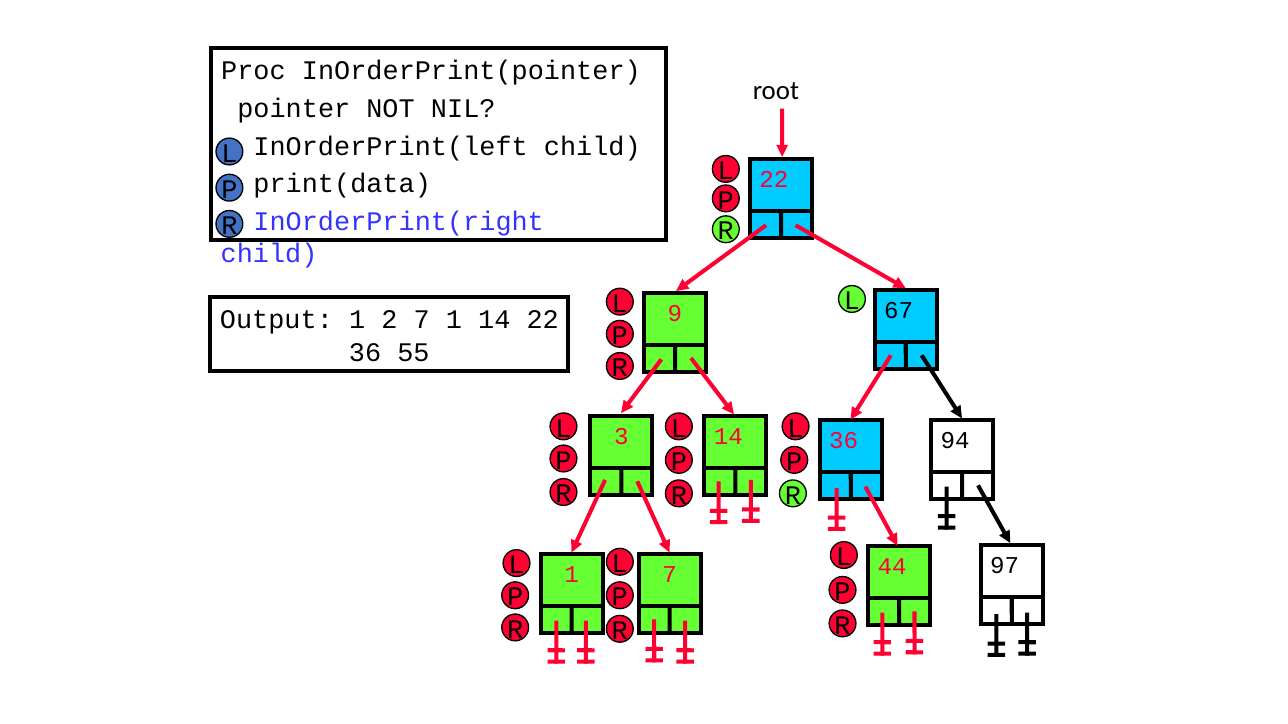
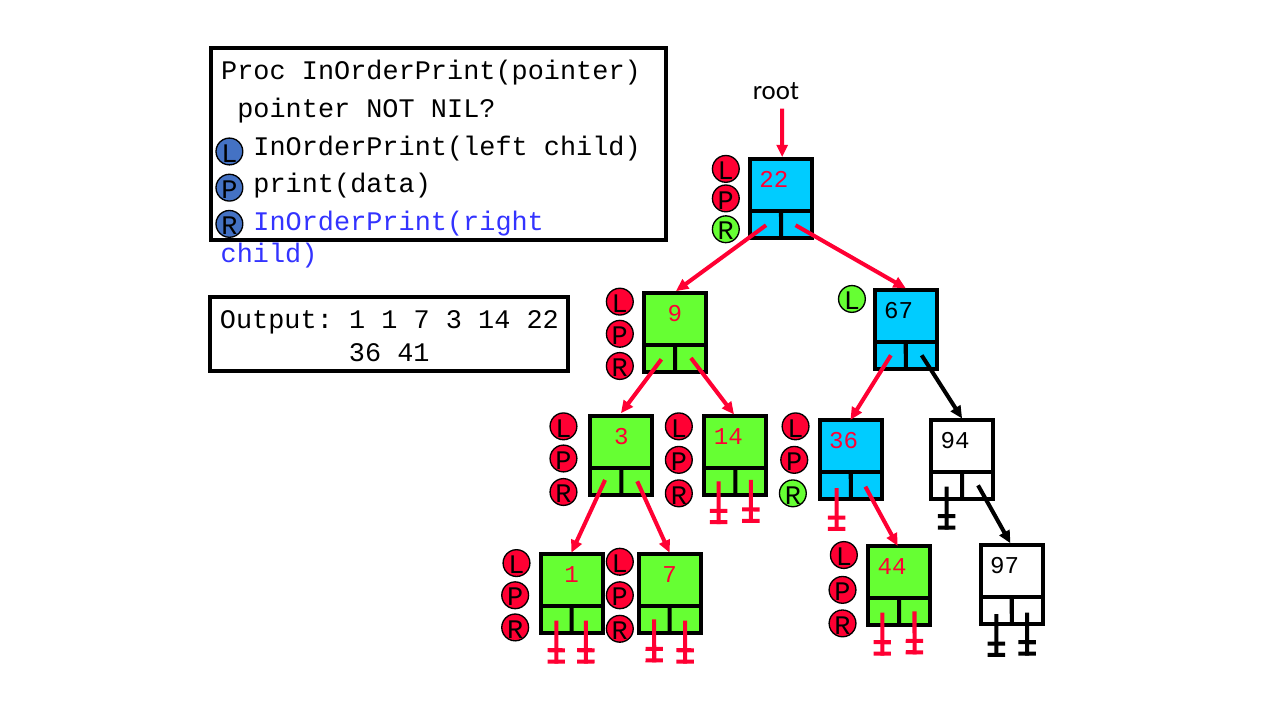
1 2: 2 -> 1
7 1: 1 -> 3
55: 55 -> 41
